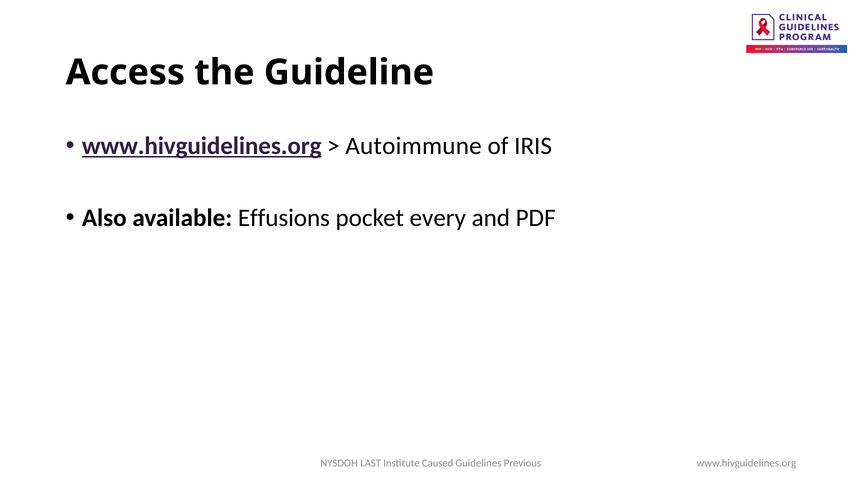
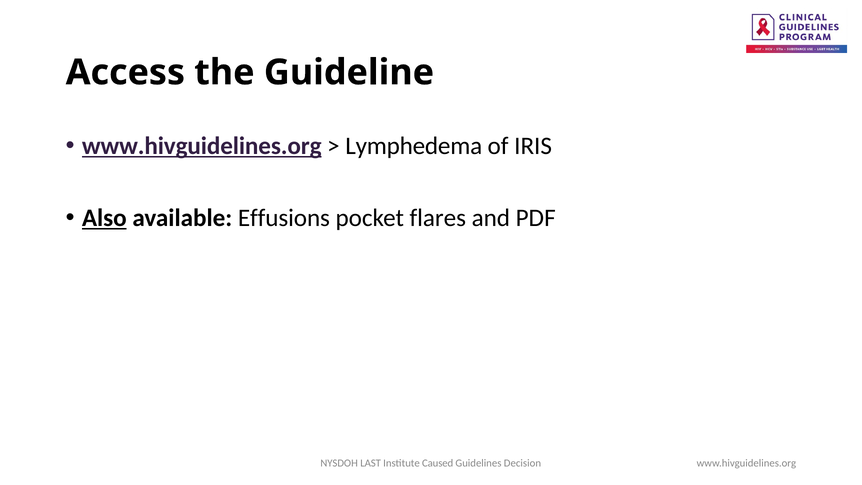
Autoimmune: Autoimmune -> Lymphedema
Also underline: none -> present
every: every -> flares
Previous: Previous -> Decision
